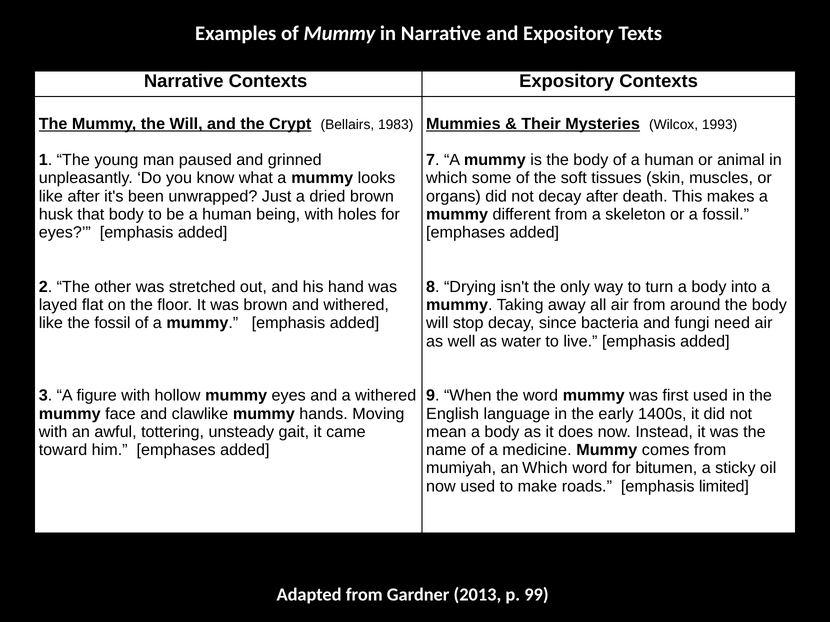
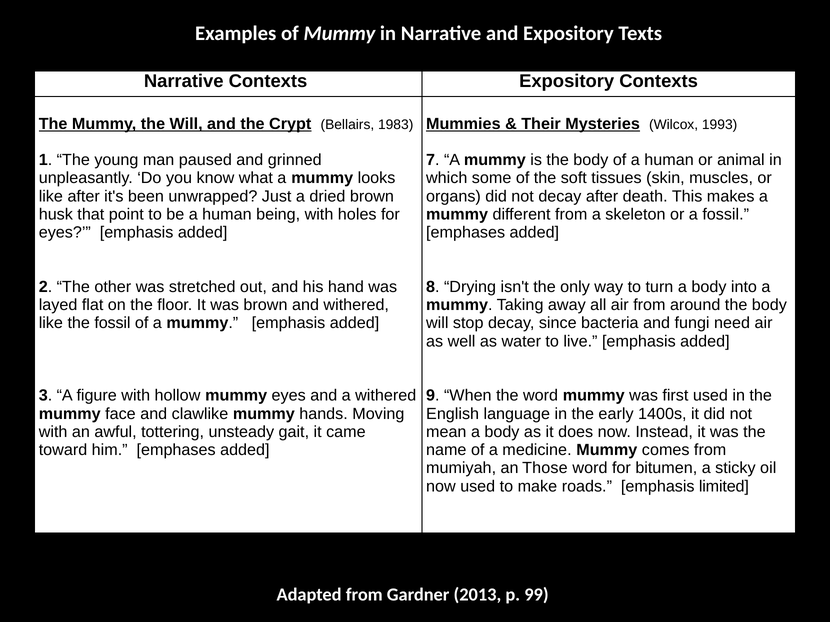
that body: body -> point
an Which: Which -> Those
